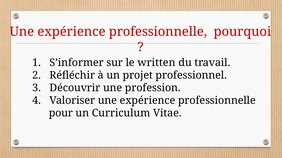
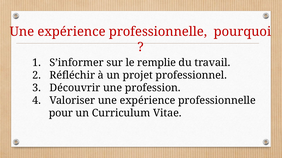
written: written -> remplie
